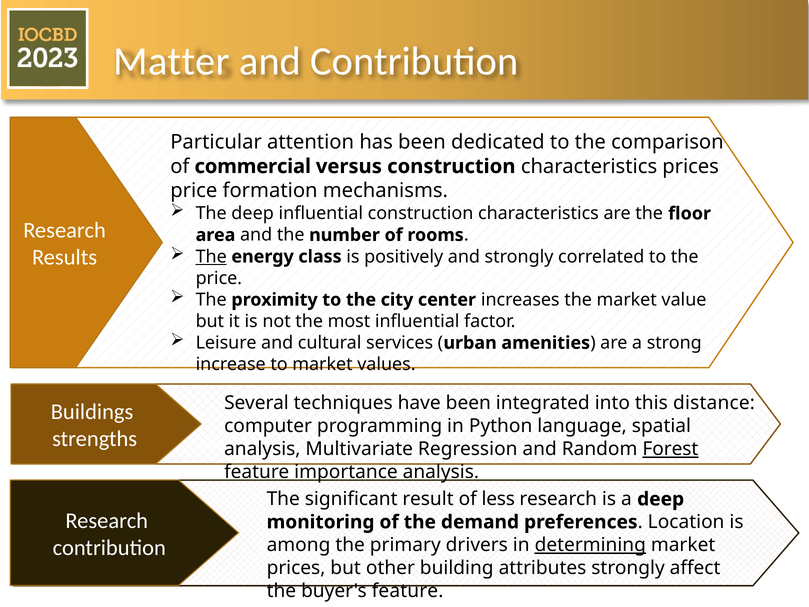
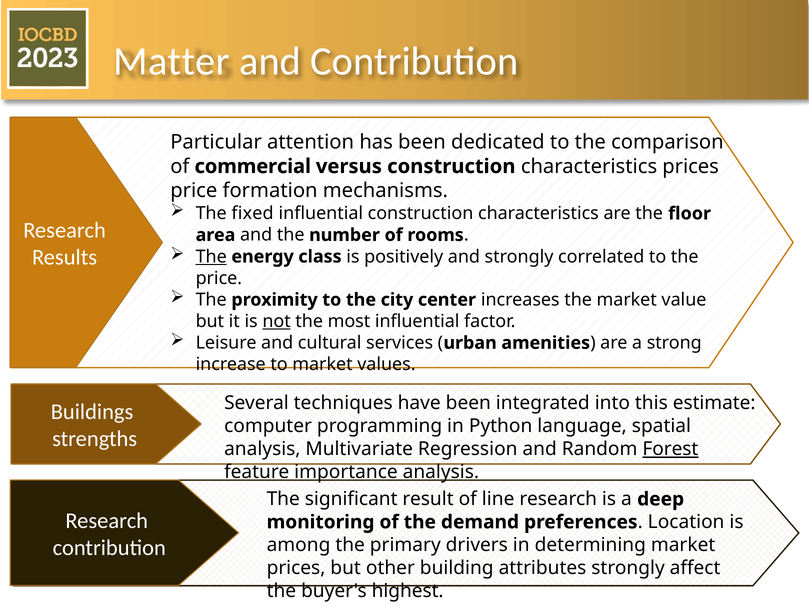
The deep: deep -> fixed
not underline: none -> present
distance: distance -> estimate
less: less -> line
determining underline: present -> none
buyer's feature: feature -> highest
